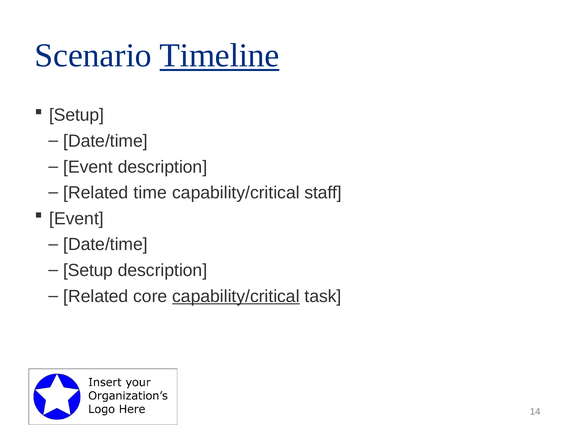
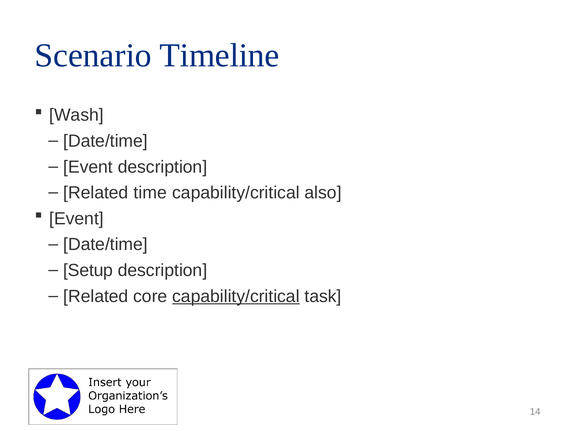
Timeline underline: present -> none
Setup at (77, 115): Setup -> Wash
staff: staff -> also
